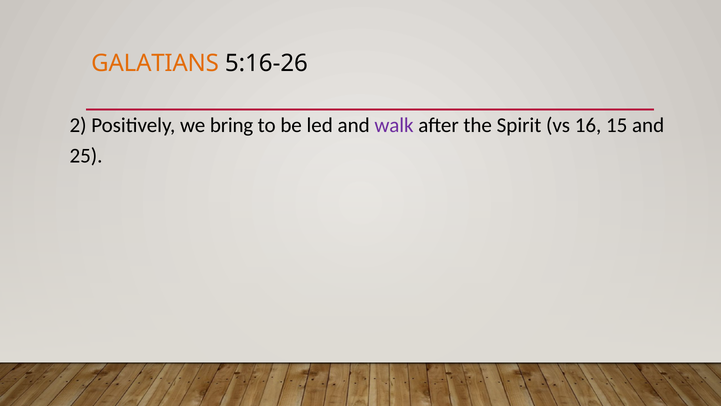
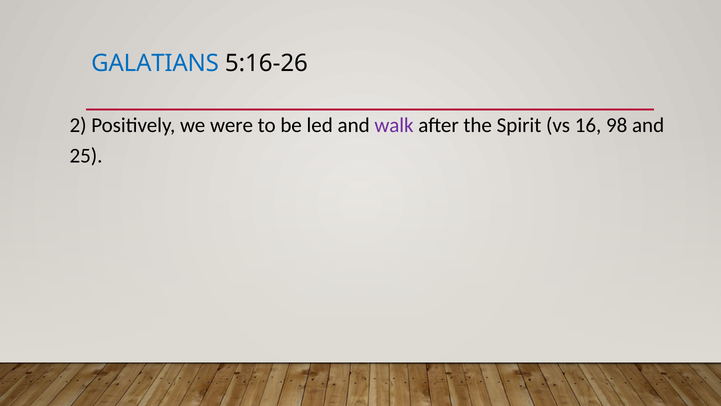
GALATIANS colour: orange -> blue
bring: bring -> were
15: 15 -> 98
